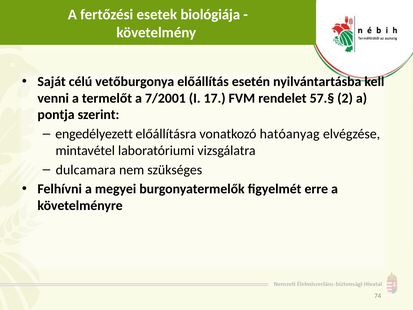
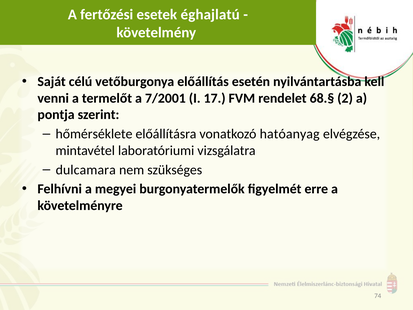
biológiája: biológiája -> éghajlatú
57.§: 57.§ -> 68.§
engedélyezett: engedélyezett -> hőmérséklete
